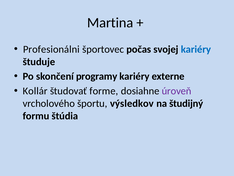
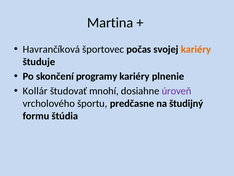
Profesionálni: Profesionálni -> Havrančíková
kariéry at (196, 49) colour: blue -> orange
externe: externe -> plnenie
forme: forme -> mnohí
výsledkov: výsledkov -> predčasne
